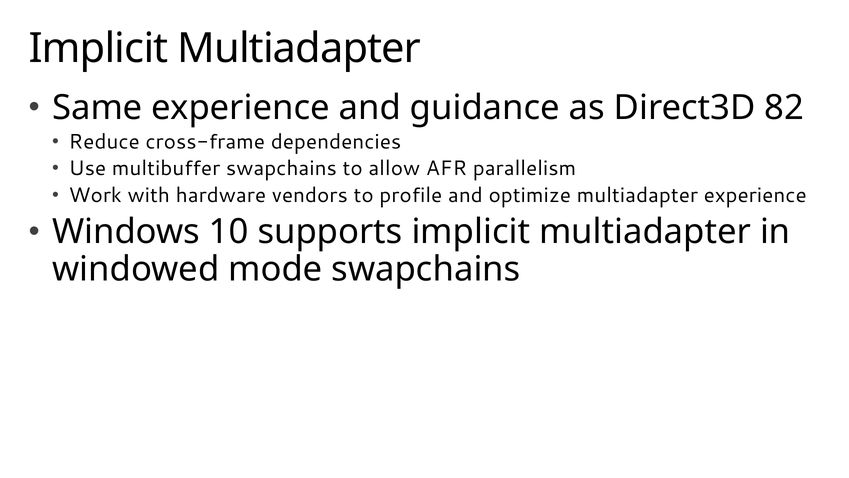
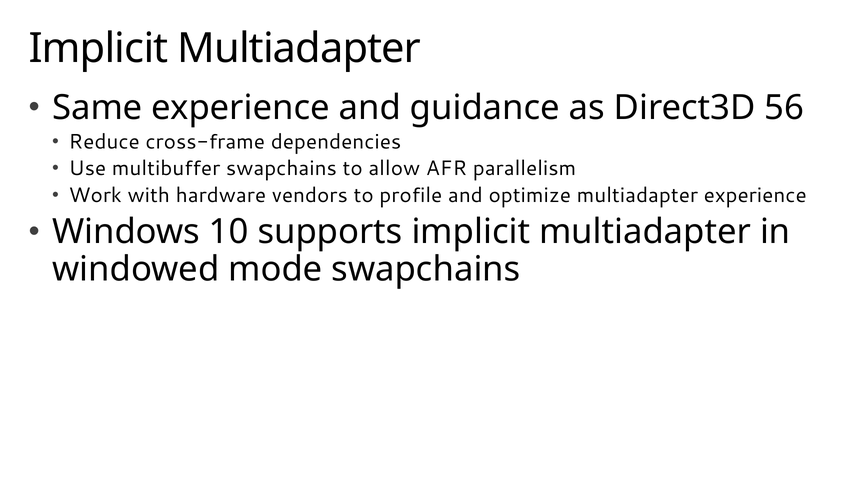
82: 82 -> 56
